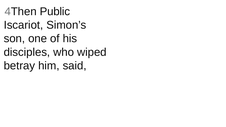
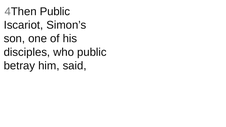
who wiped: wiped -> public
